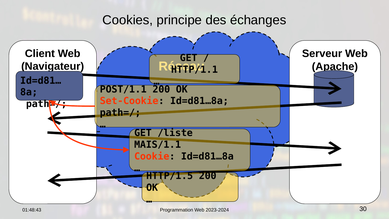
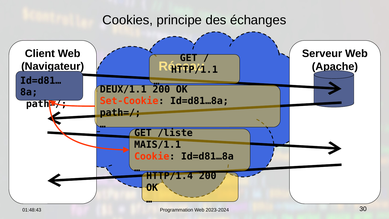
POST/1.1: POST/1.1 -> DEUX/1.1
HTTP/1.5: HTTP/1.5 -> HTTP/1.4
